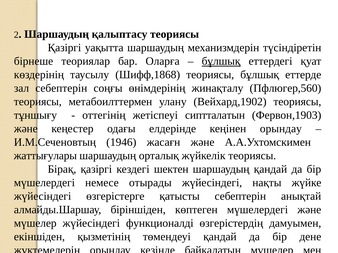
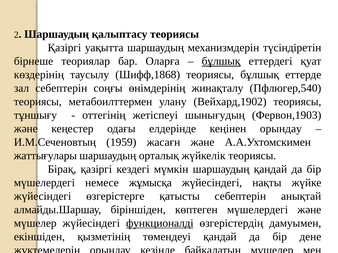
Пфлюгер,560: Пфлюгер,560 -> Пфлюгер,540
сиптталатын: сиптталатын -> шынығудың
1946: 1946 -> 1959
шектен: шектен -> мүмкін
отырады: отырады -> жұмысқа
функционалді underline: none -> present
